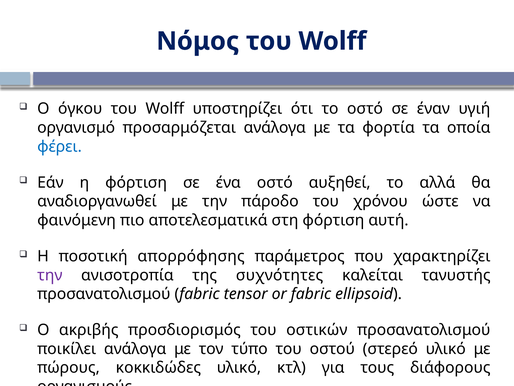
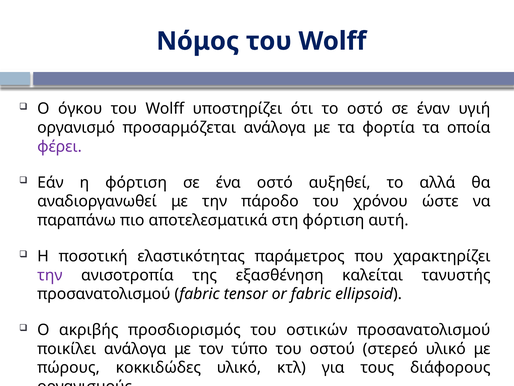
φέρει colour: blue -> purple
φαινόμενη: φαινόμενη -> παραπάνω
απορρόφησης: απορρόφησης -> ελαστικότητας
συχνότητες: συχνότητες -> εξασθένηση
